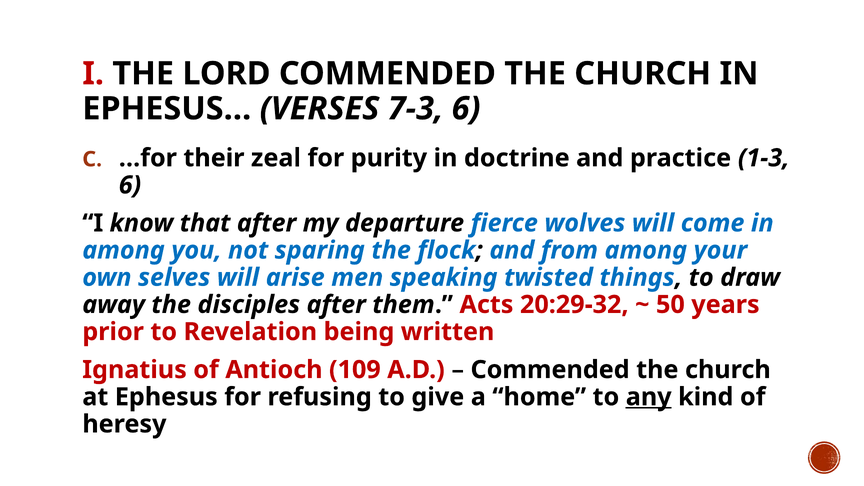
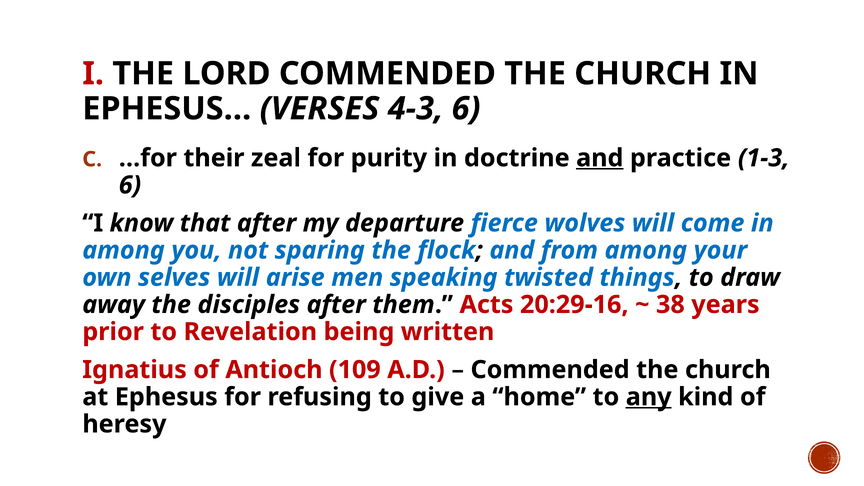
7-3: 7-3 -> 4-3
and at (600, 158) underline: none -> present
20:29-32: 20:29-32 -> 20:29-16
50: 50 -> 38
